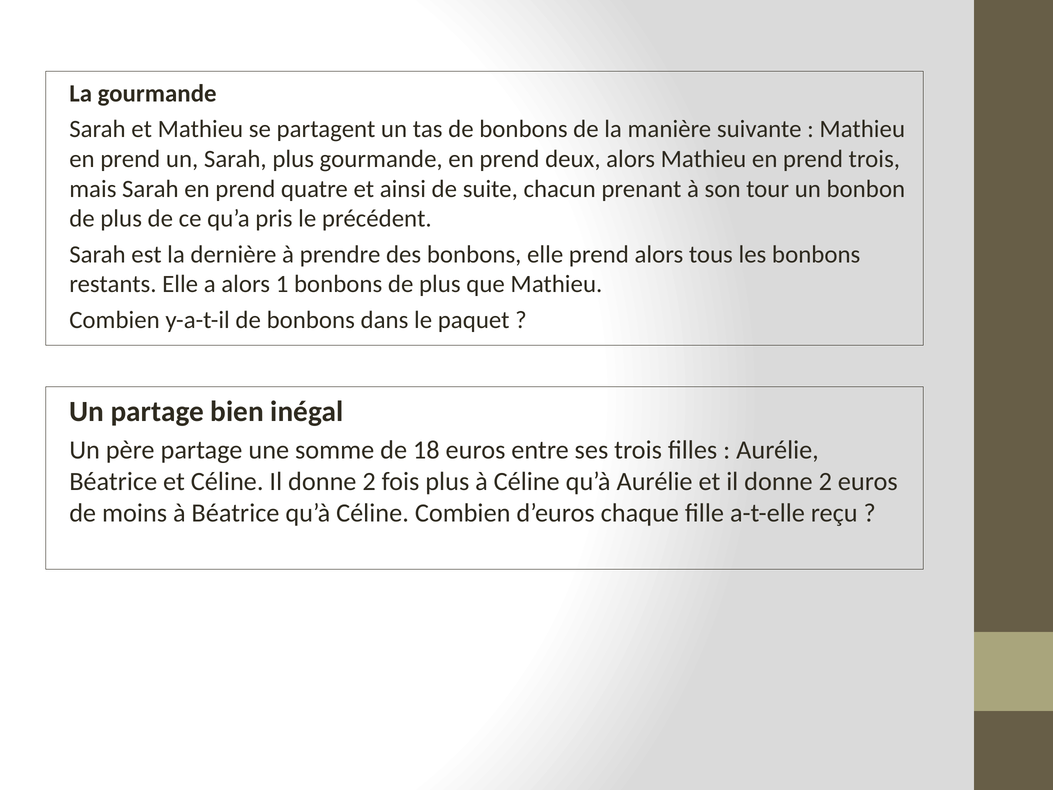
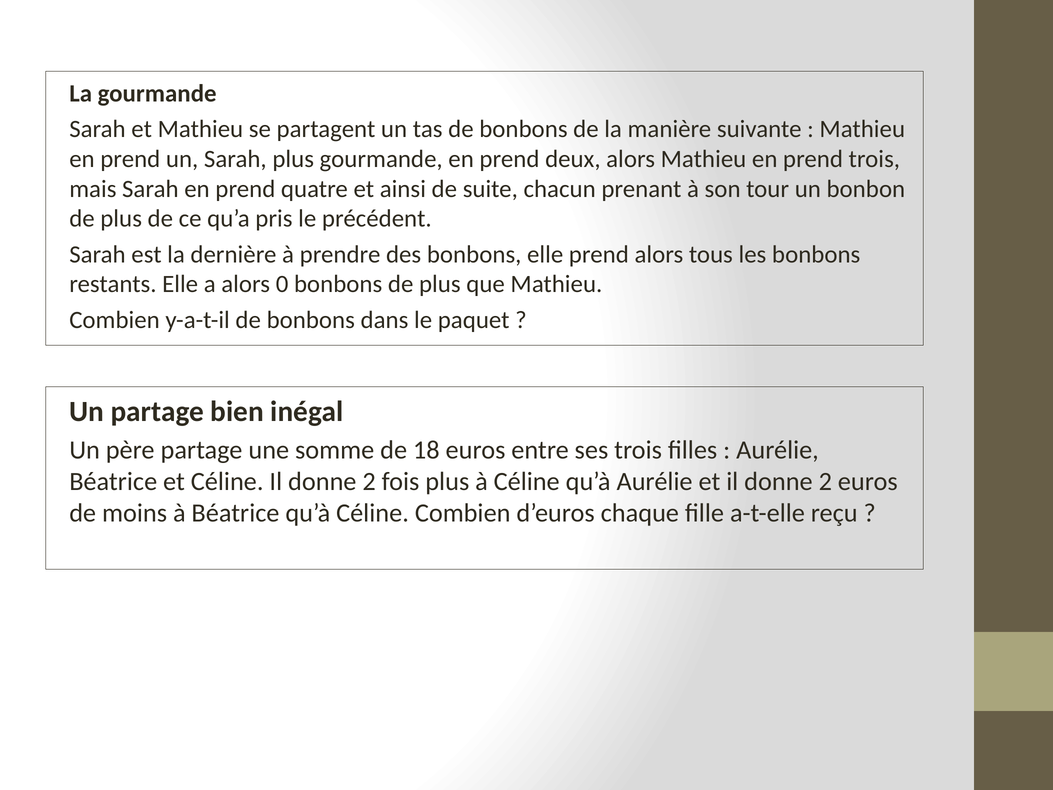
1: 1 -> 0
